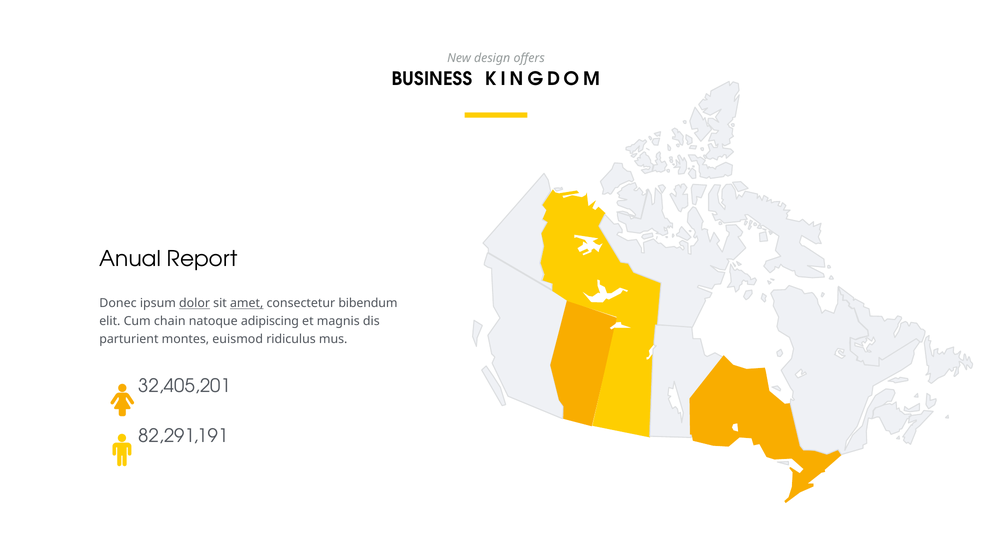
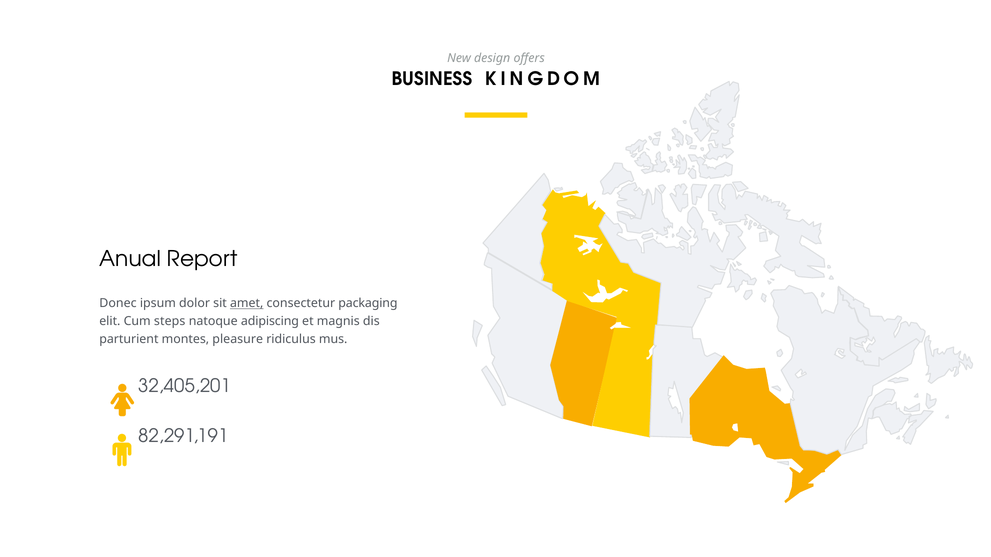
dolor underline: present -> none
bibendum: bibendum -> packaging
chain: chain -> steps
euismod: euismod -> pleasure
